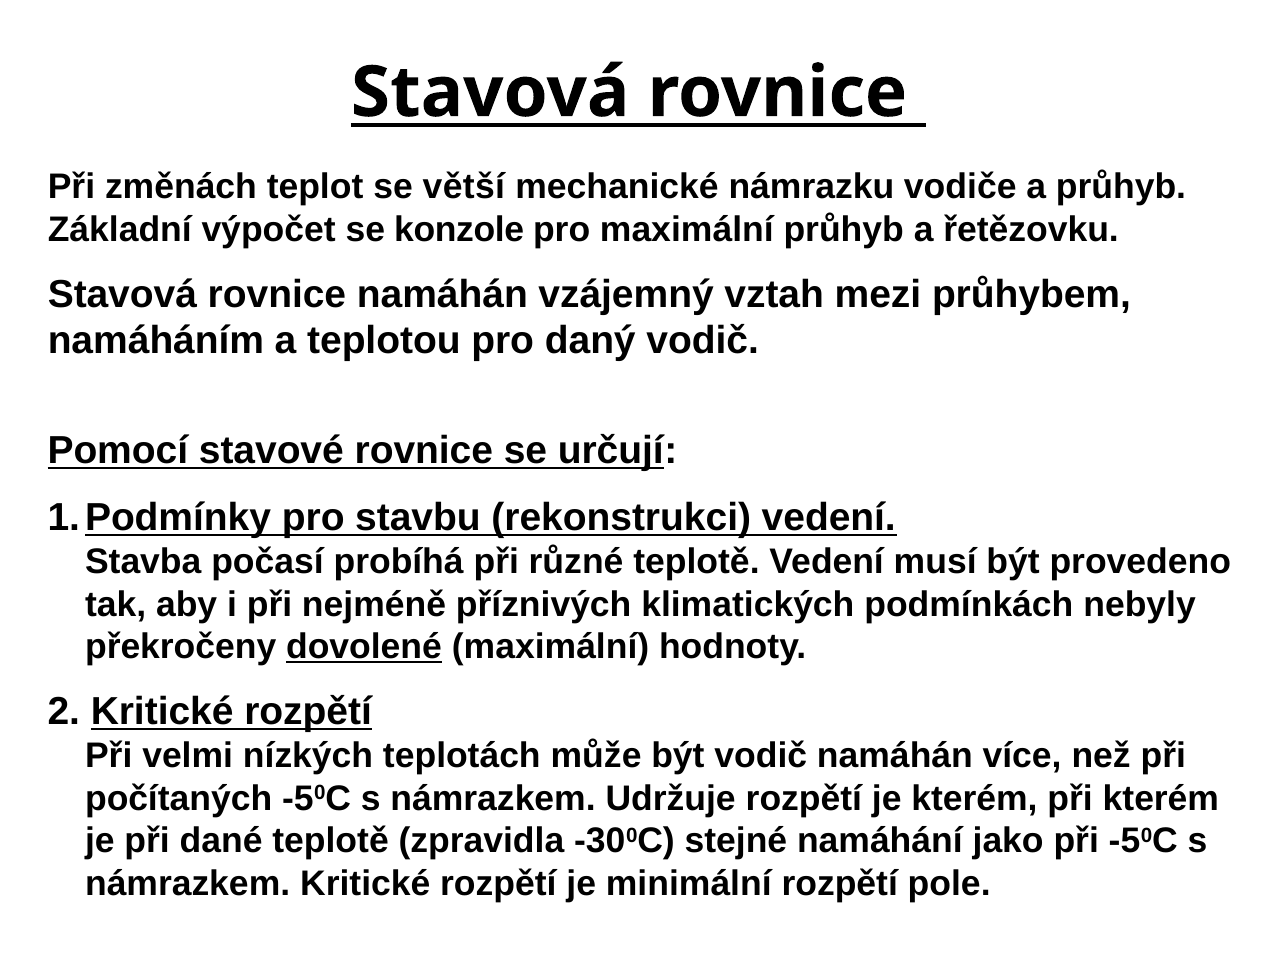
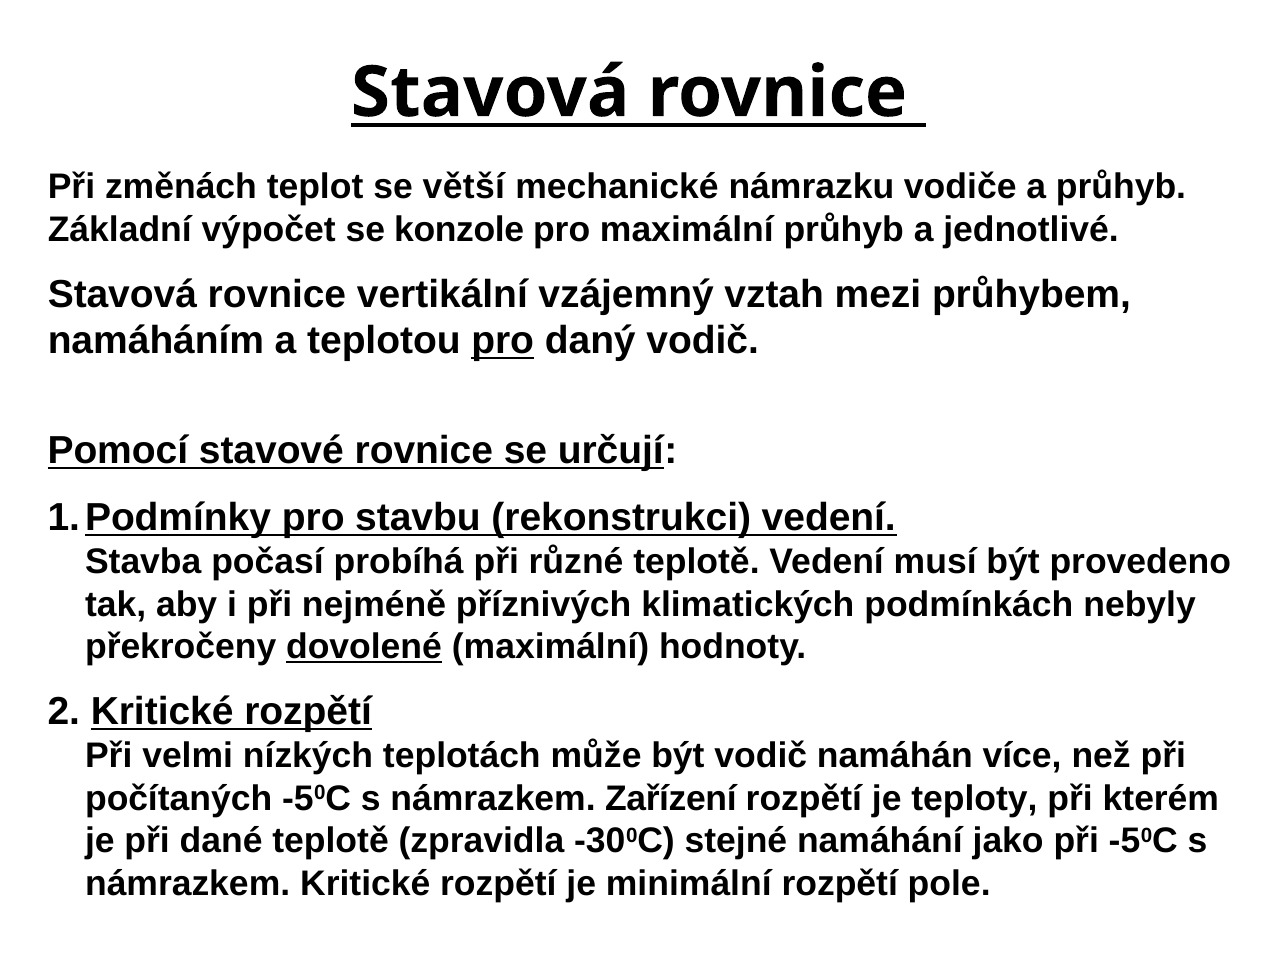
řetězovku: řetězovku -> jednotlivé
rovnice namáhán: namáhán -> vertikální
pro at (503, 341) underline: none -> present
Udržuje: Udržuje -> Zařízení
je kterém: kterém -> teploty
